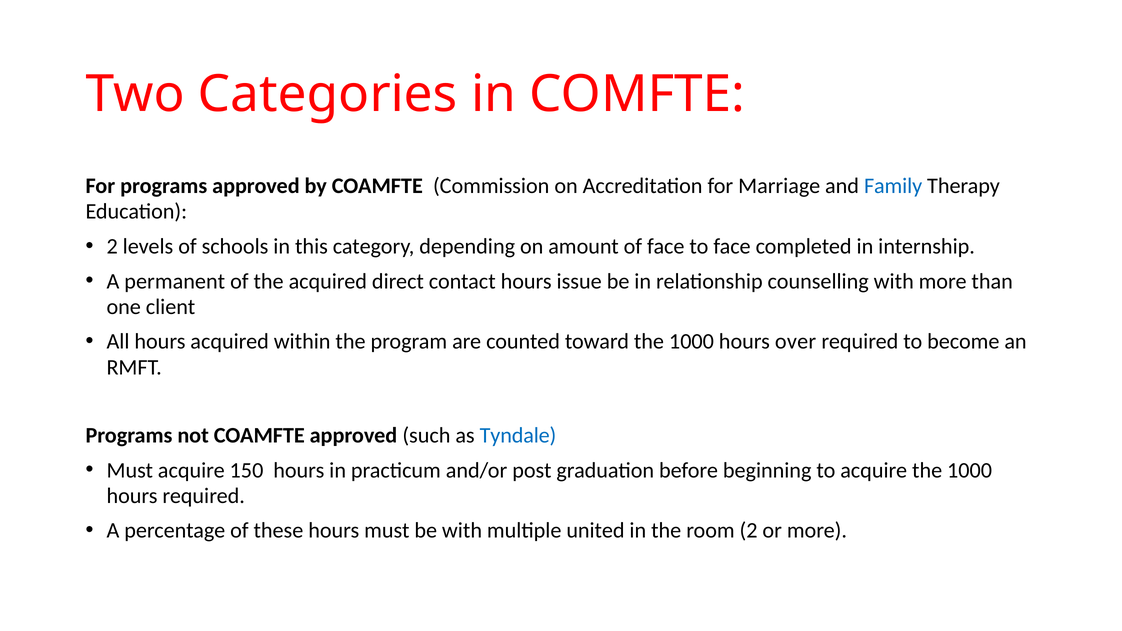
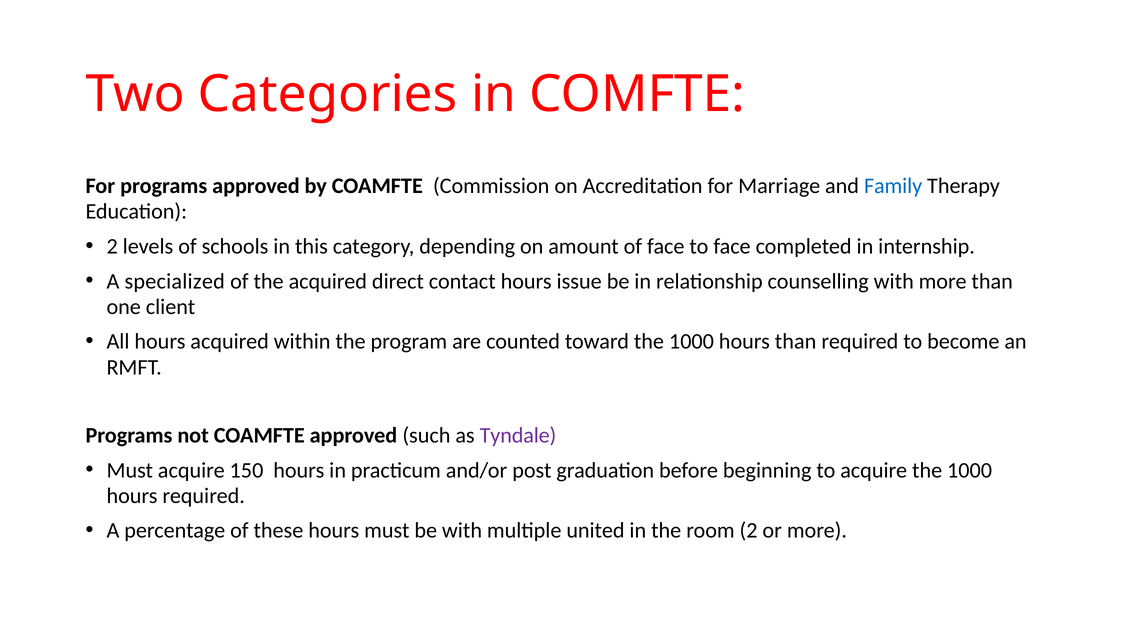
permanent: permanent -> specialized
hours over: over -> than
Tyndale colour: blue -> purple
